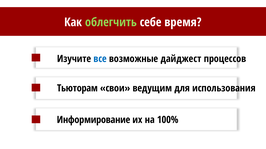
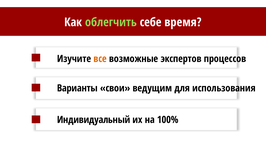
все colour: blue -> orange
дайджест: дайджест -> экспертов
Тьюторам: Тьюторам -> Варианты
Информирование: Информирование -> Индивидуальный
